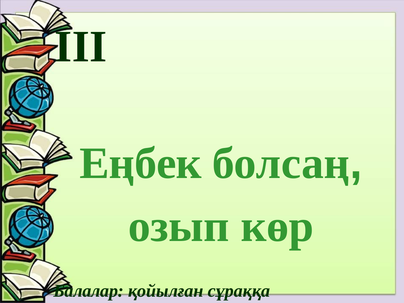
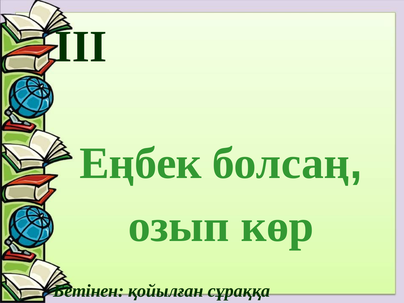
Балалар: Балалар -> Бетінен
